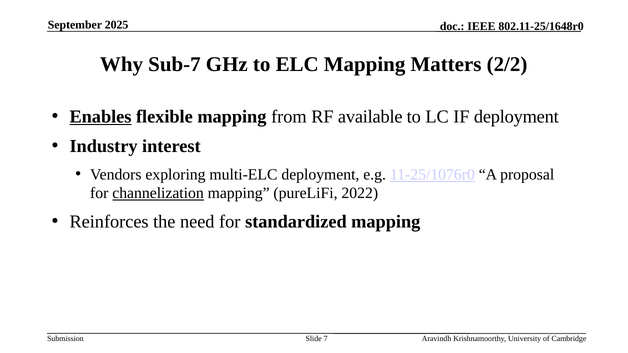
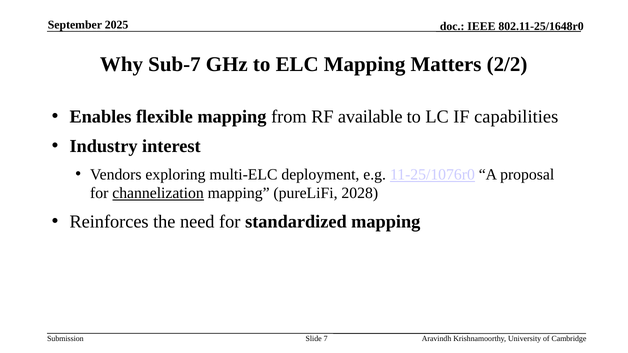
Enables underline: present -> none
IF deployment: deployment -> capabilities
2022: 2022 -> 2028
